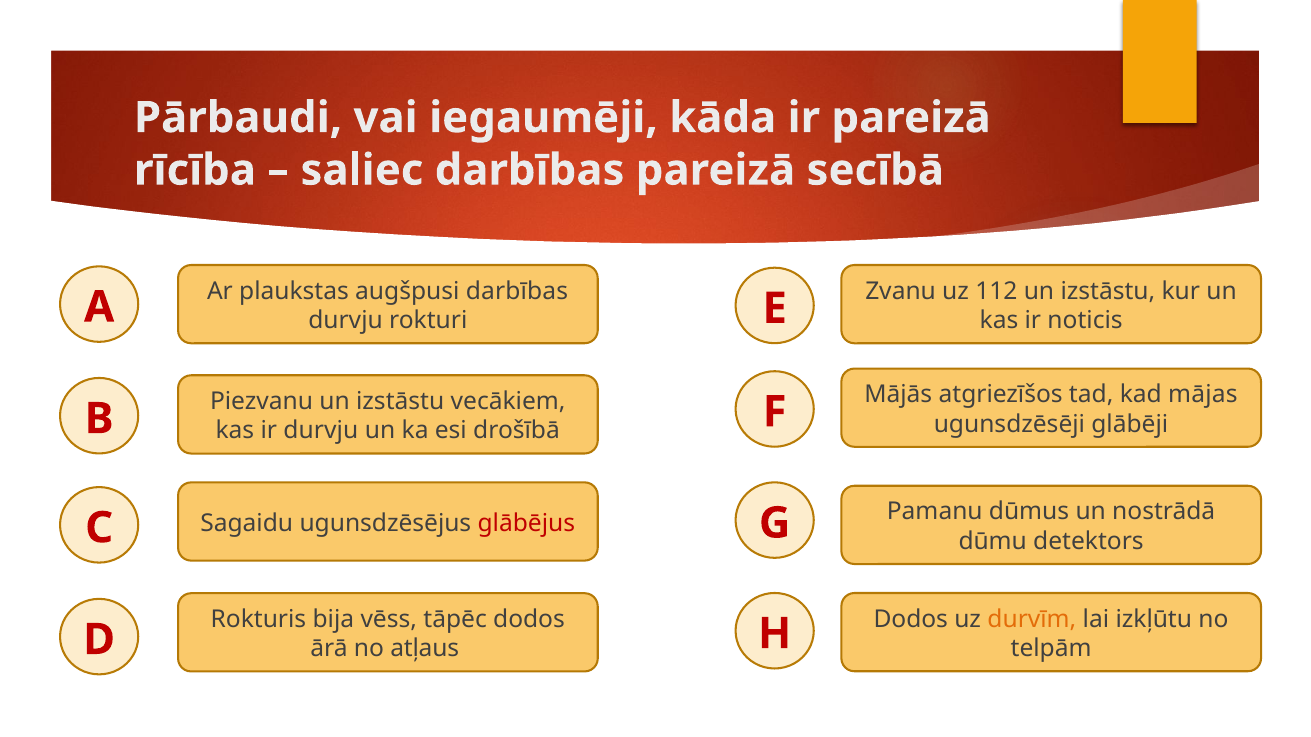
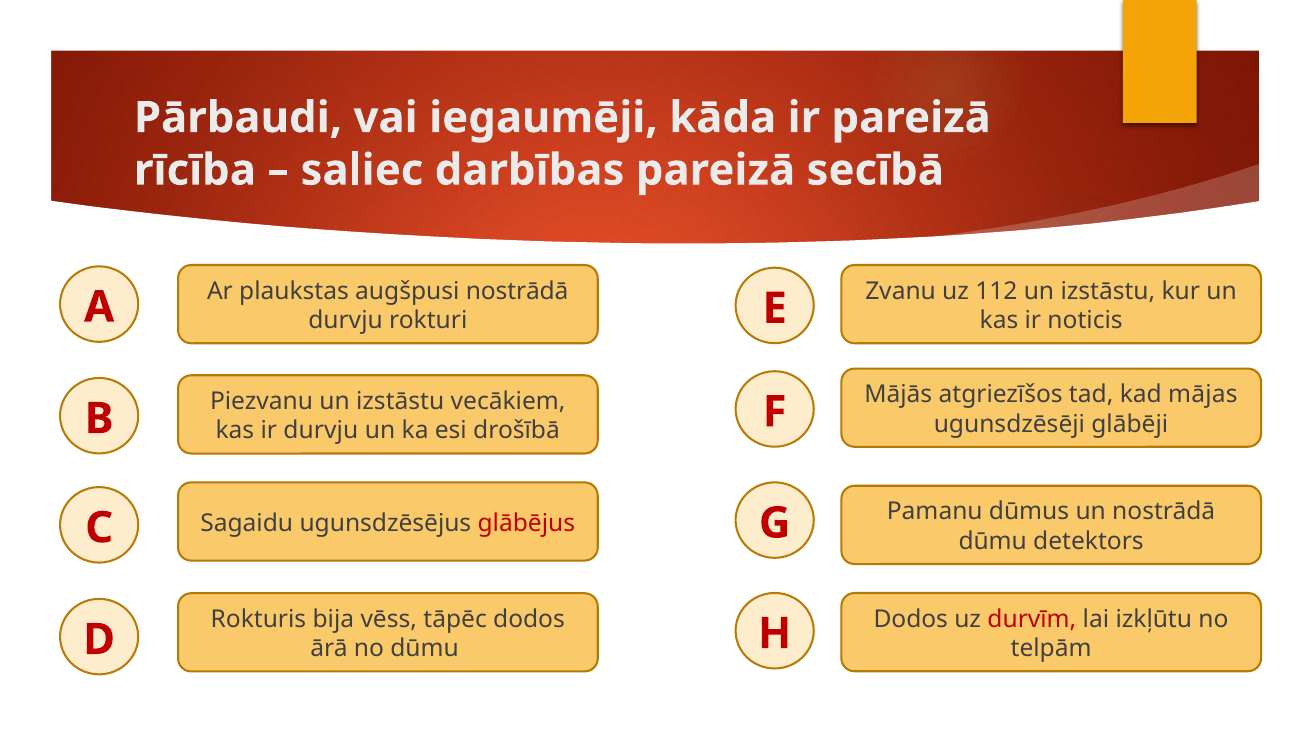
augšpusi darbības: darbības -> nostrādā
durvīm colour: orange -> red
no atļaus: atļaus -> dūmu
